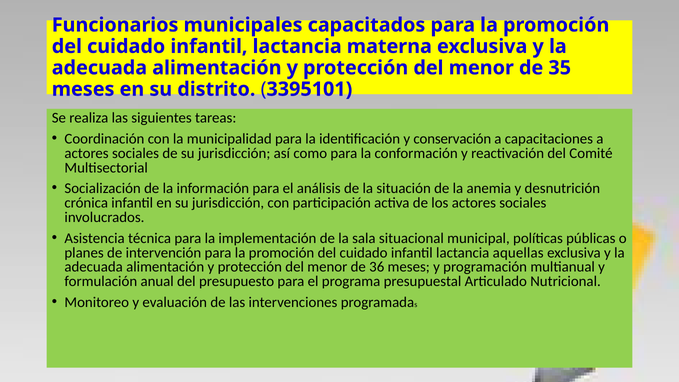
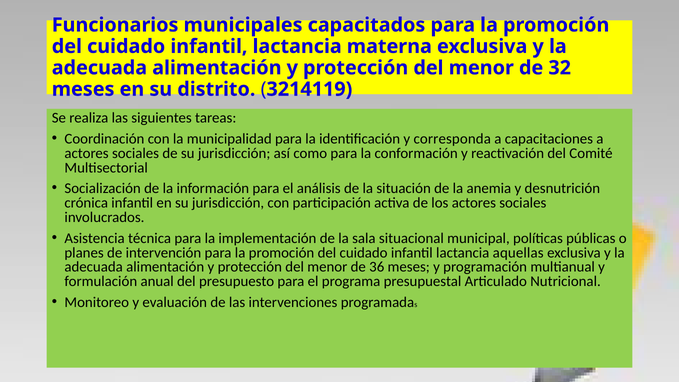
35: 35 -> 32
3395101: 3395101 -> 3214119
conservación: conservación -> corresponda
